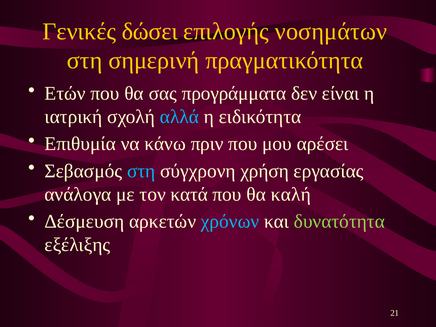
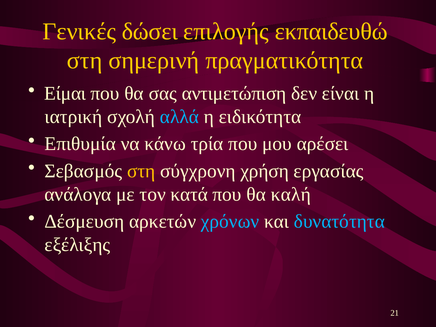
νοσημάτων: νοσημάτων -> εκπαιδευθώ
Ετών: Ετών -> Είμαι
προγράμματα: προγράμματα -> αντιμετώπιση
πριν: πριν -> τρία
στη at (141, 171) colour: light blue -> yellow
δυνατότητα colour: light green -> light blue
